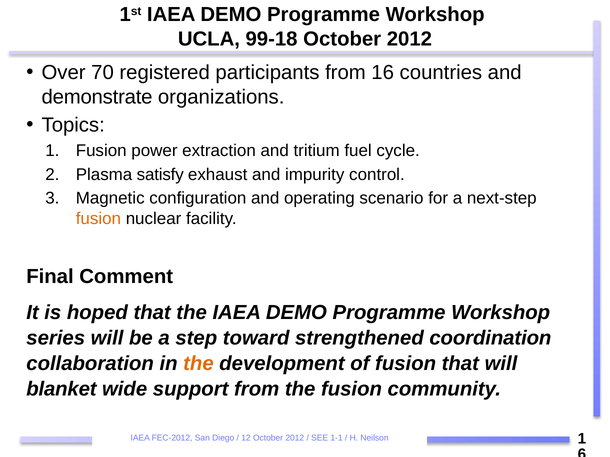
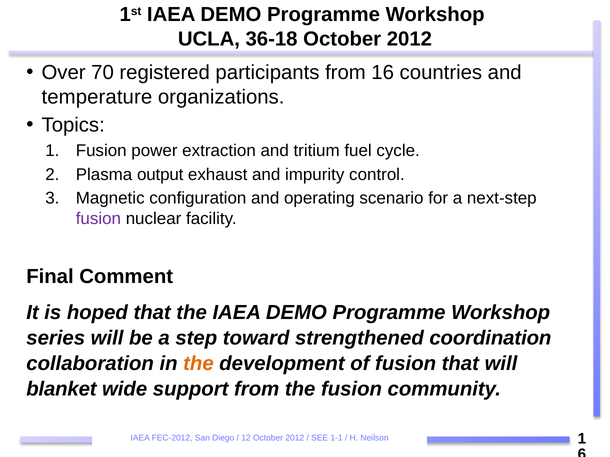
99-18: 99-18 -> 36-18
demonstrate: demonstrate -> temperature
satisfy: satisfy -> output
fusion at (98, 219) colour: orange -> purple
